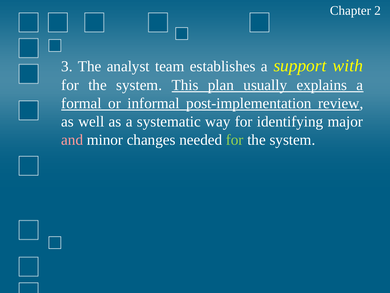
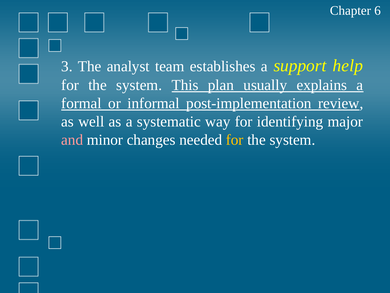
2: 2 -> 6
with: with -> help
for at (235, 140) colour: light green -> yellow
